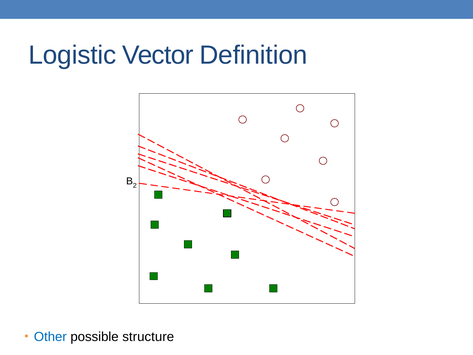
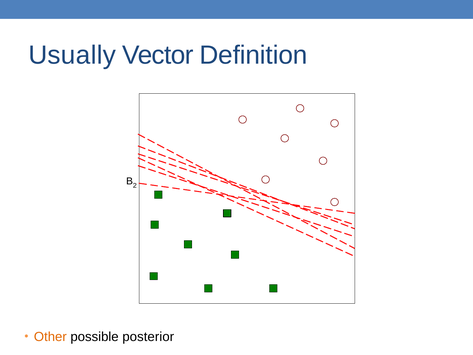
Logistic: Logistic -> Usually
Other colour: blue -> orange
structure: structure -> posterior
